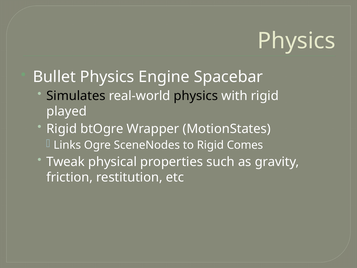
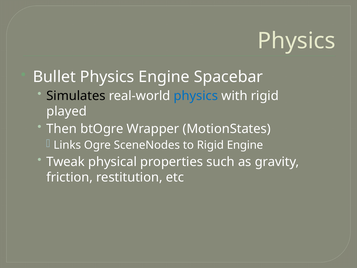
physics at (196, 96) colour: black -> blue
Rigid at (62, 129): Rigid -> Then
Rigid Comes: Comes -> Engine
